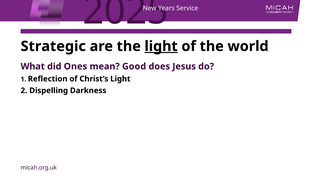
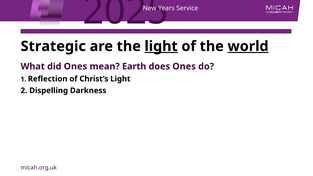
world underline: none -> present
Good: Good -> Earth
does Jesus: Jesus -> Ones
